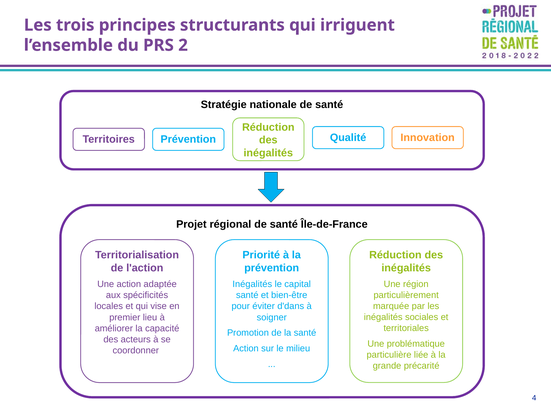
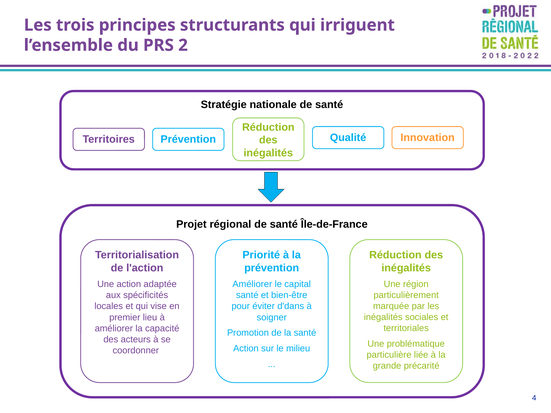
Inégalités at (252, 284): Inégalités -> Améliorer
